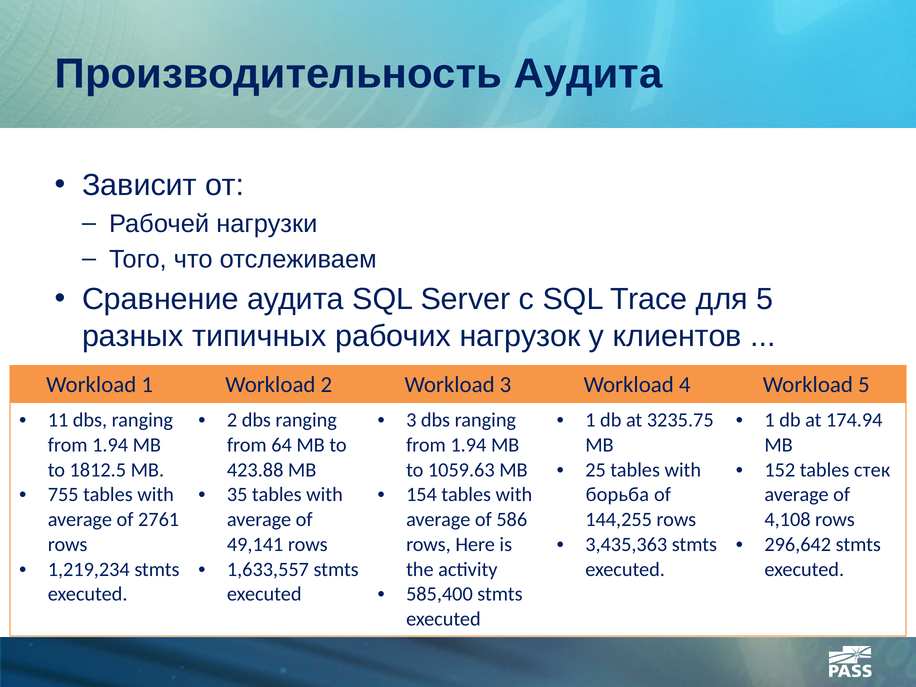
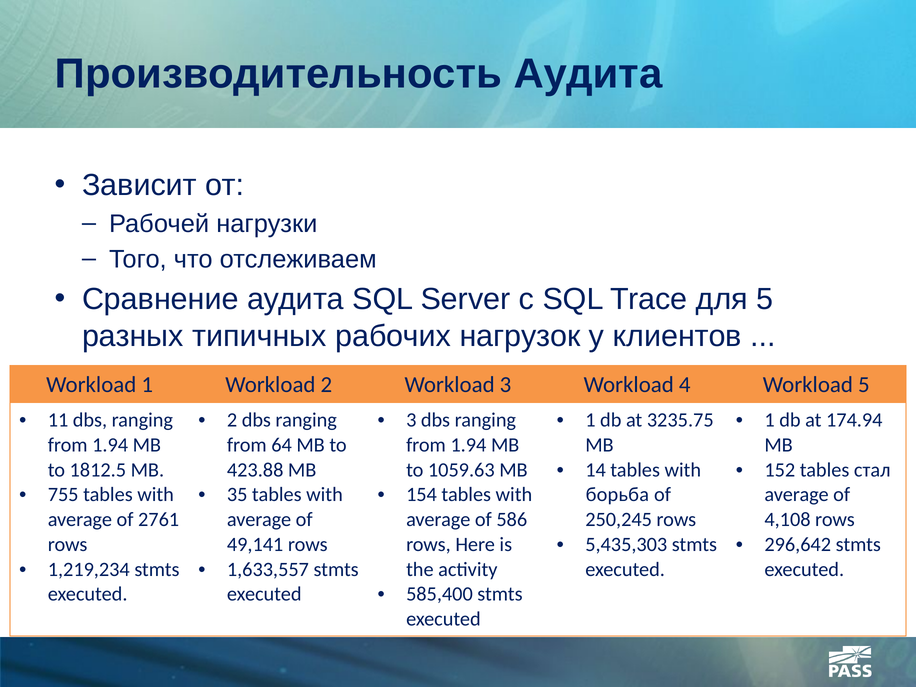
25: 25 -> 14
стек: стек -> стал
144,255: 144,255 -> 250,245
3,435,363: 3,435,363 -> 5,435,303
